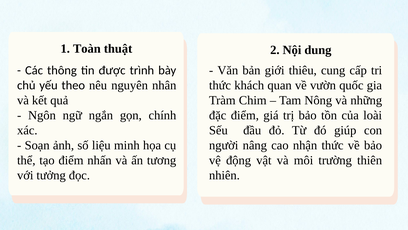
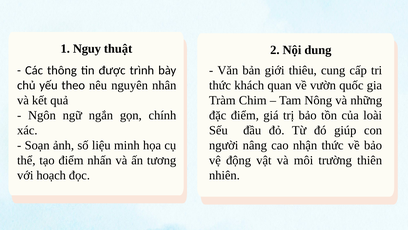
Toàn: Toàn -> Nguy
tưởng: tưởng -> hoạch
